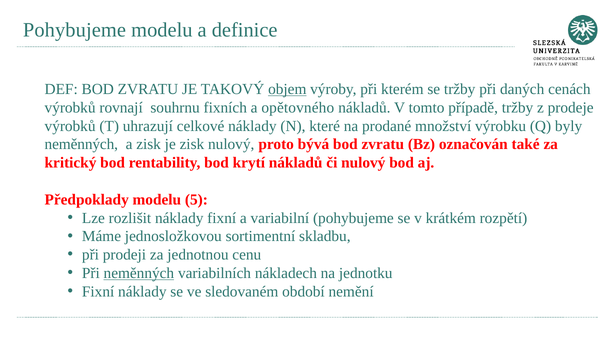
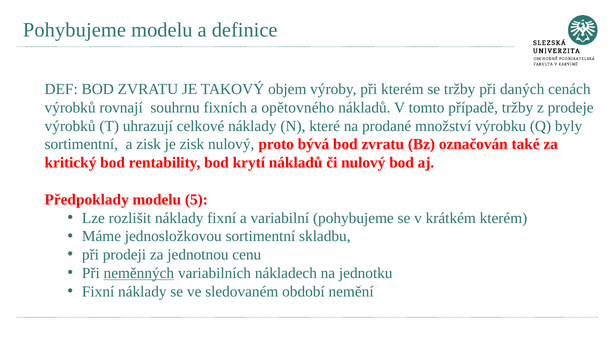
objem underline: present -> none
neměnných at (81, 144): neměnných -> sortimentní
krátkém rozpětí: rozpětí -> kterém
